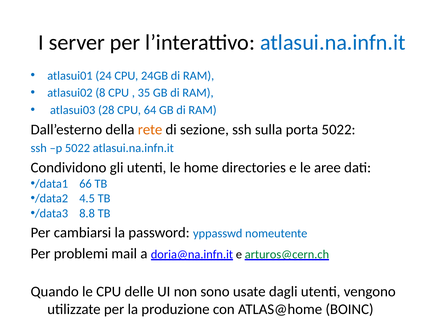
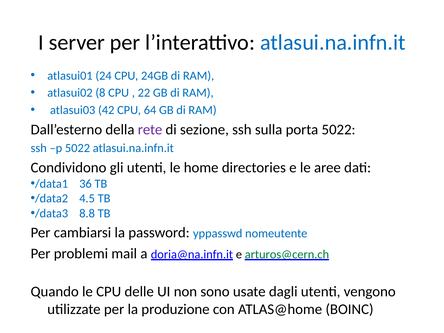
35: 35 -> 22
28: 28 -> 42
rete colour: orange -> purple
66: 66 -> 36
